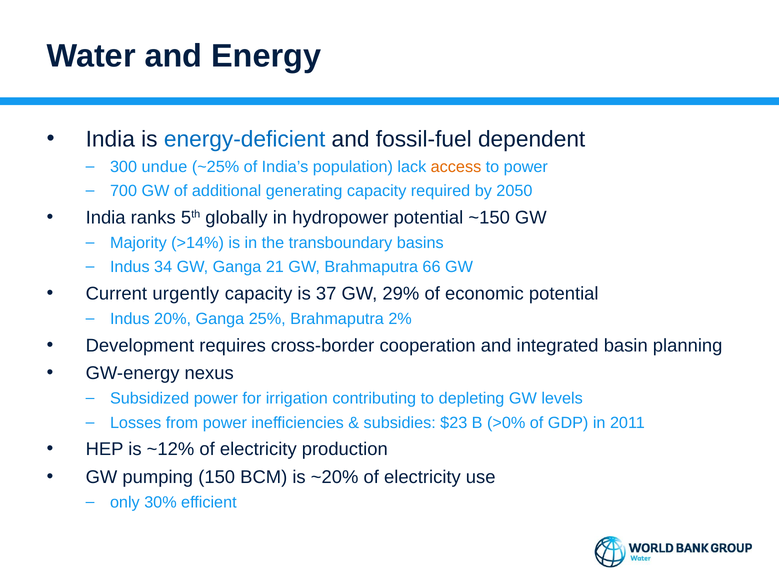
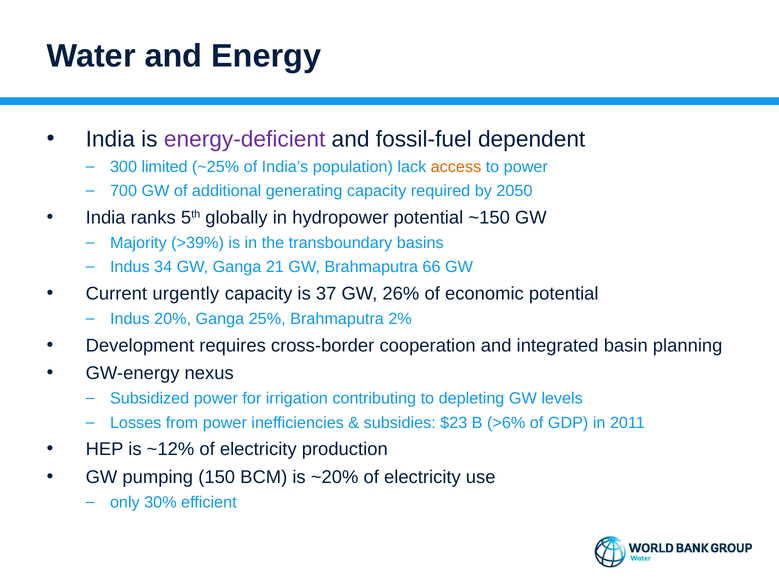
energy-deficient colour: blue -> purple
undue: undue -> limited
>14%: >14% -> >39%
29%: 29% -> 26%
>0%: >0% -> >6%
